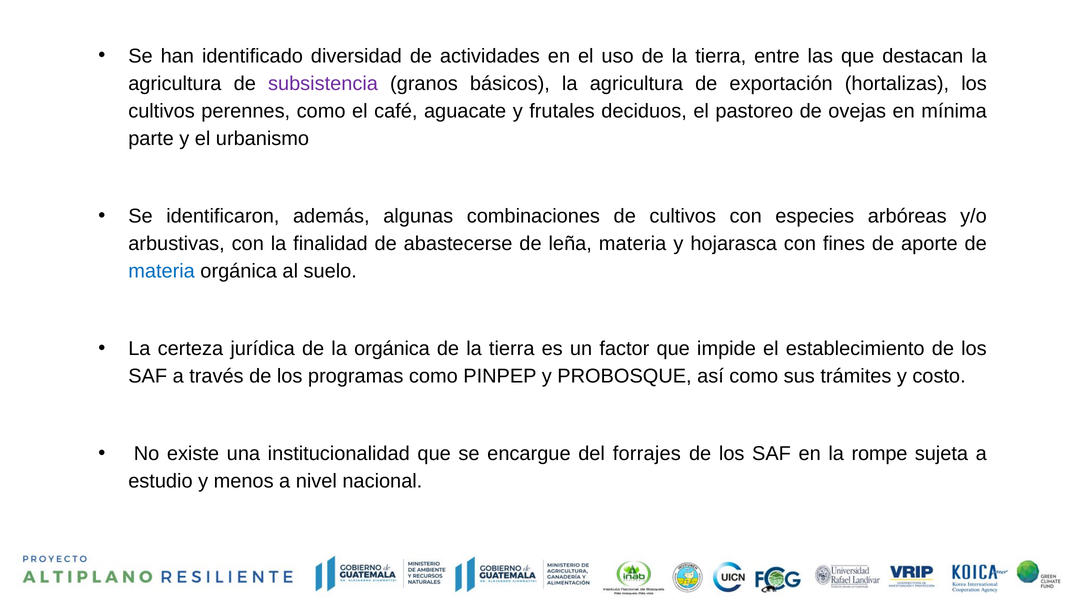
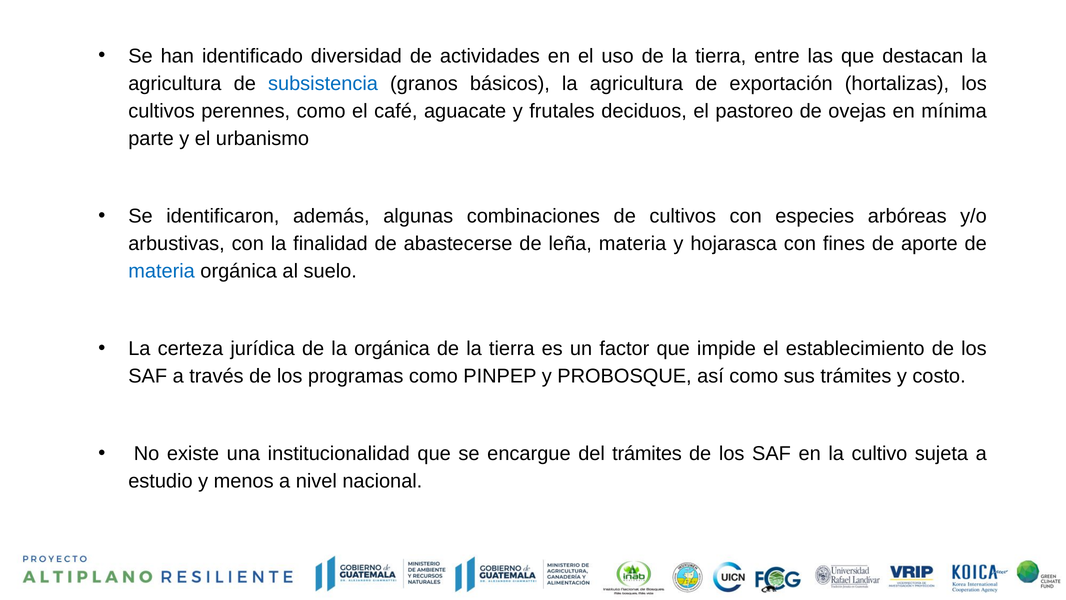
subsistencia colour: purple -> blue
del forrajes: forrajes -> trámites
rompe: rompe -> cultivo
